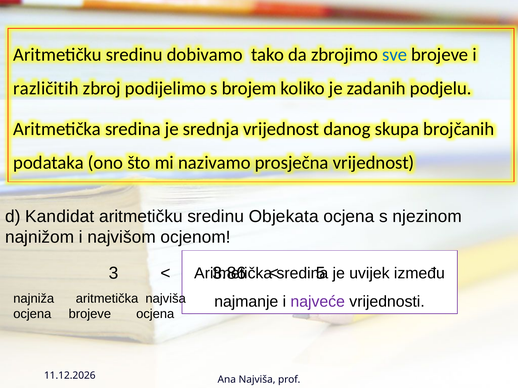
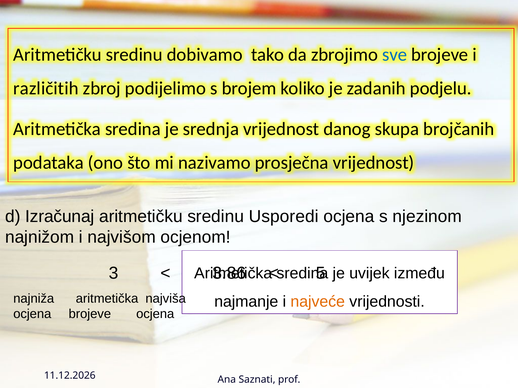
Kandidat: Kandidat -> Izračunaj
Objekata: Objekata -> Usporedi
najveće colour: purple -> orange
Ana Najviša: Najviša -> Saznati
